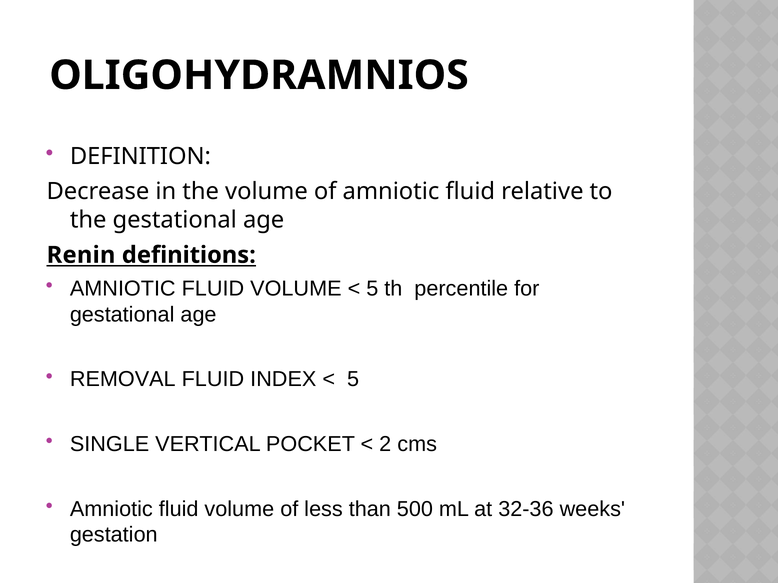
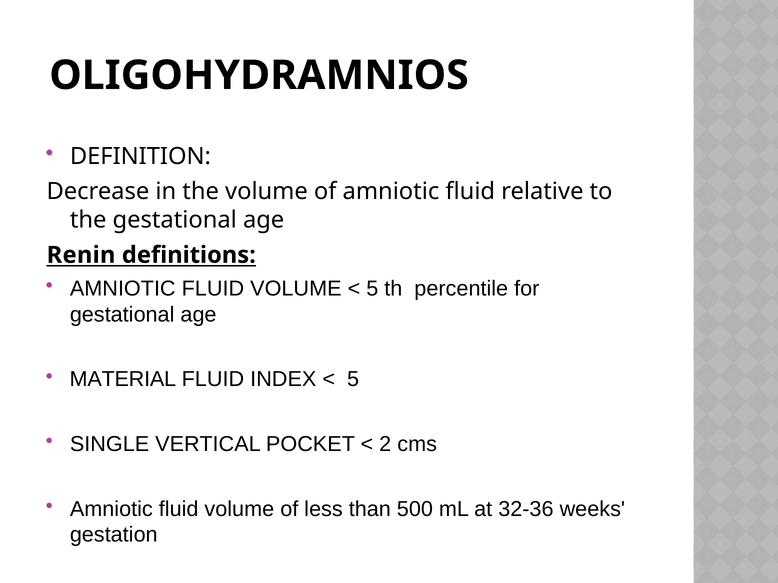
REMOVAL: REMOVAL -> MATERIAL
